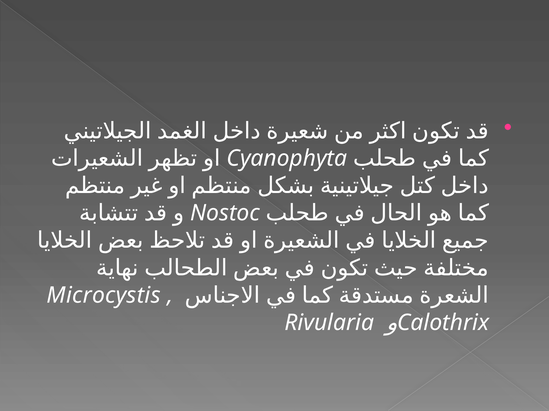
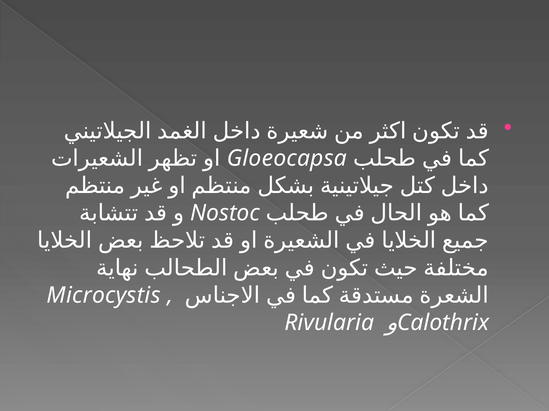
Cyanophyta: Cyanophyta -> Gloeocapsa
